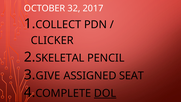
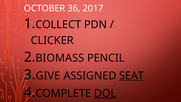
32: 32 -> 36
SKELETAL: SKELETAL -> BIOMASS
SEAT underline: none -> present
